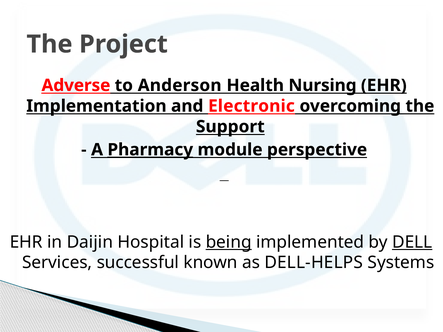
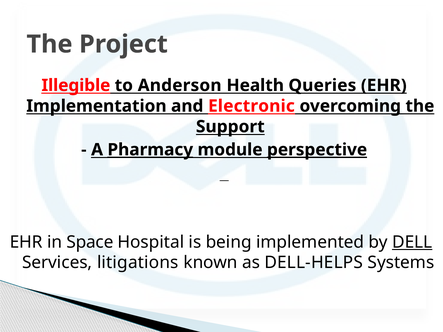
Adverse: Adverse -> Illegible
Nursing: Nursing -> Queries
perspective underline: none -> present
Daijin: Daijin -> Space
being underline: present -> none
successful: successful -> litigations
